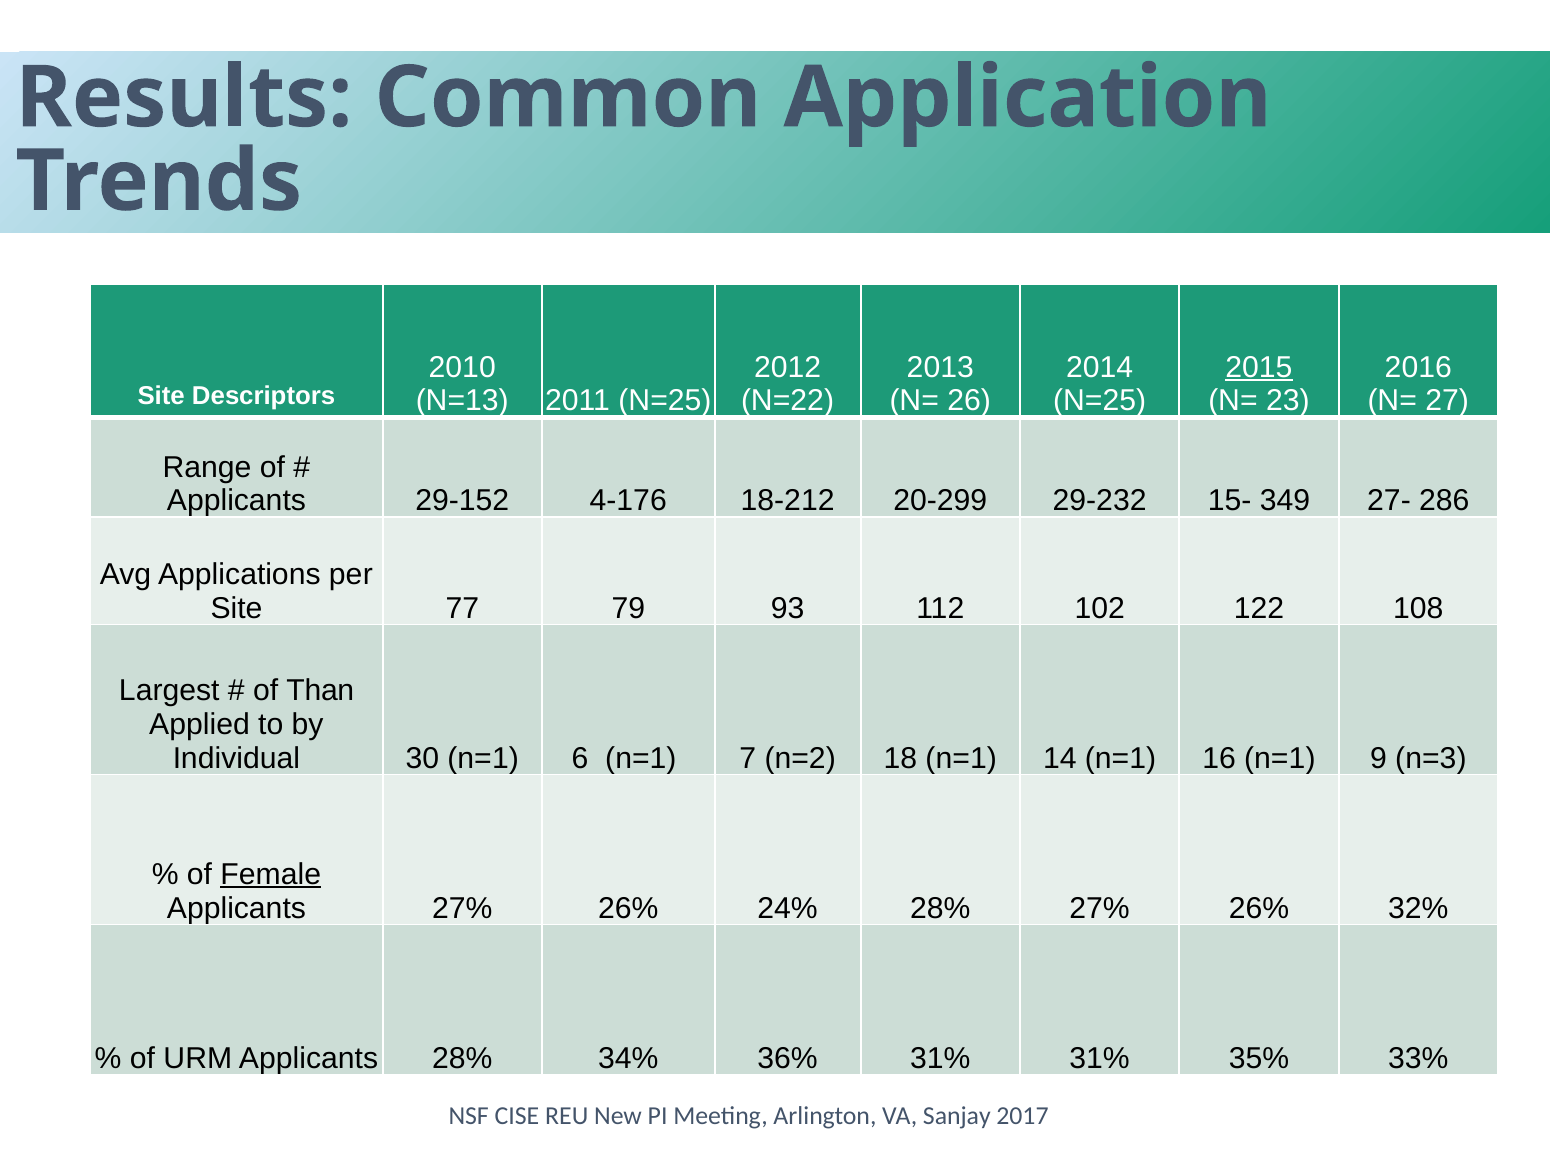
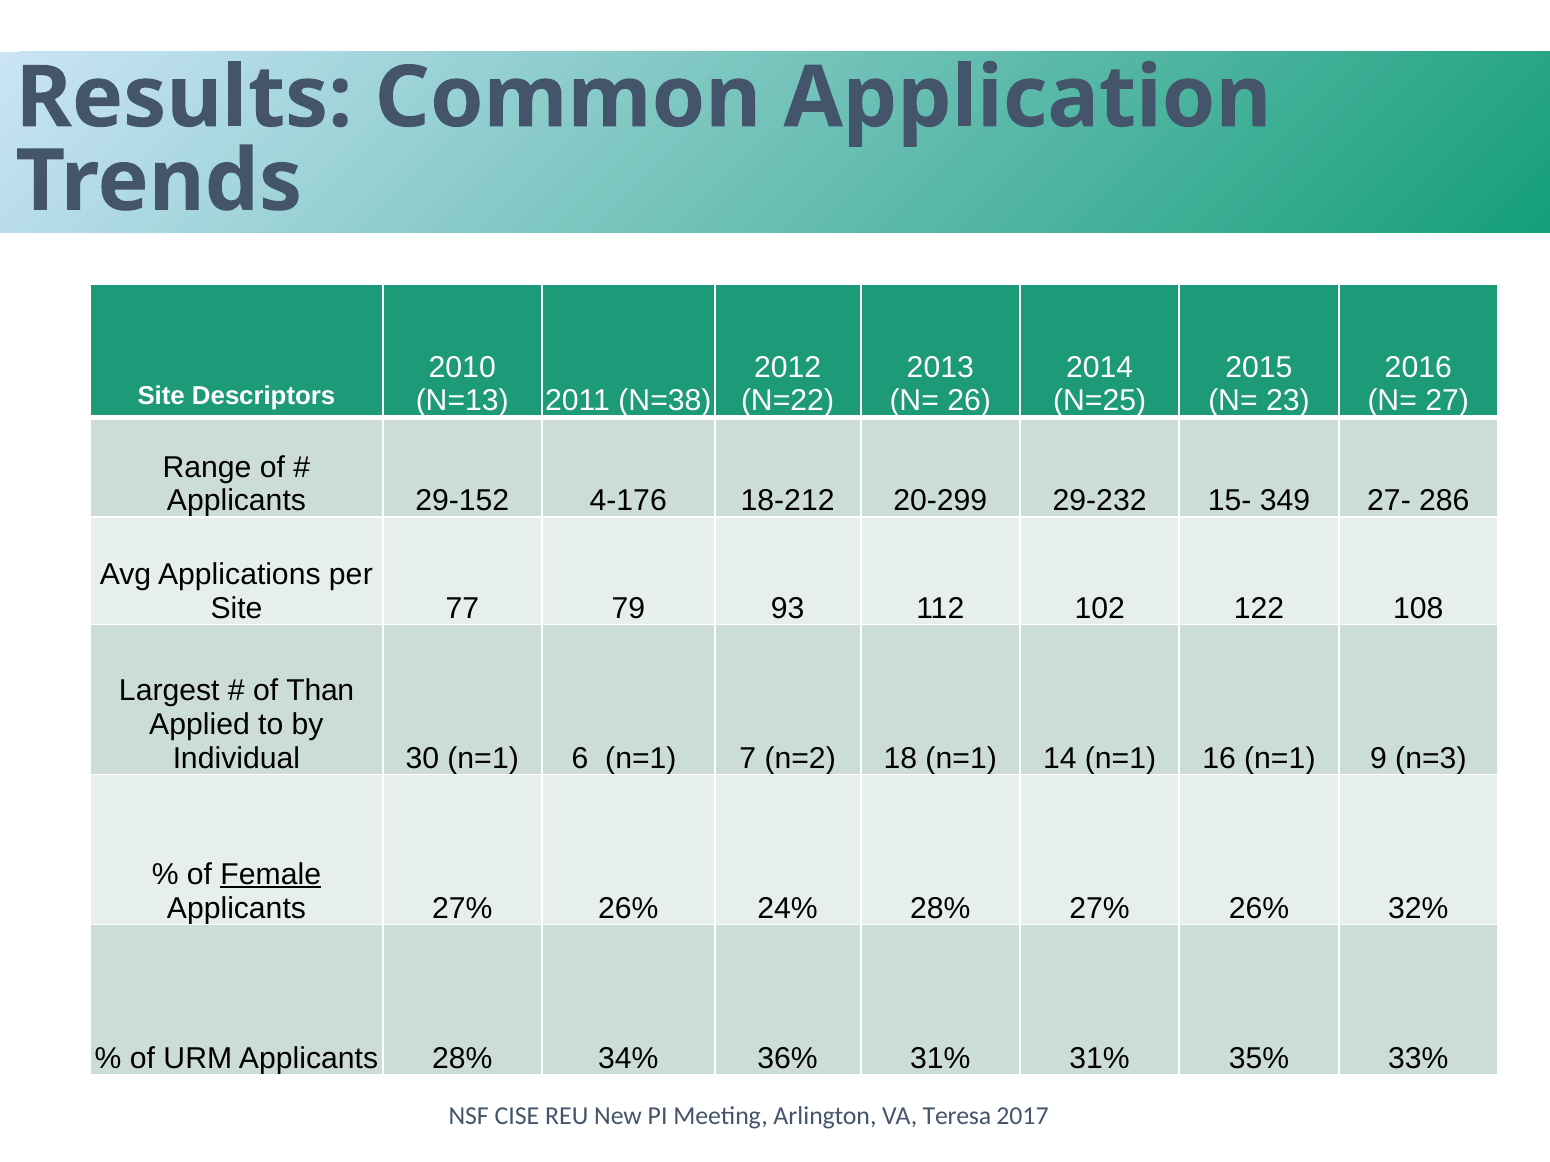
2015 underline: present -> none
2011 N=25: N=25 -> N=38
Sanjay: Sanjay -> Teresa
